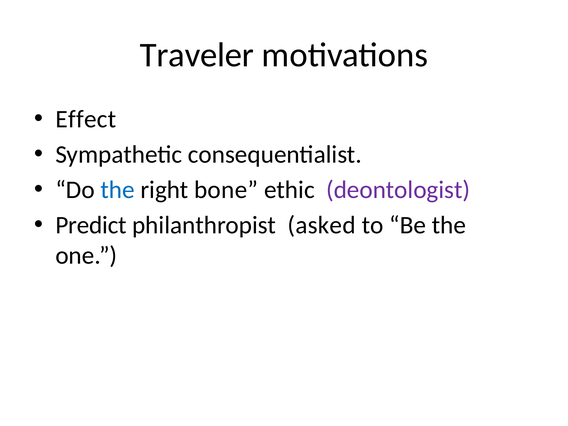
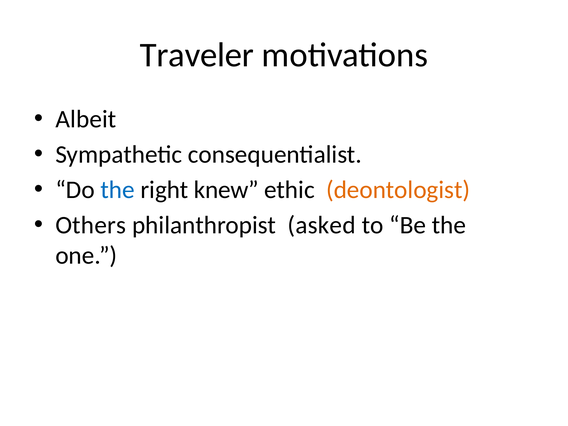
Effect: Effect -> Albeit
bone: bone -> knew
deontologist colour: purple -> orange
Predict: Predict -> Others
